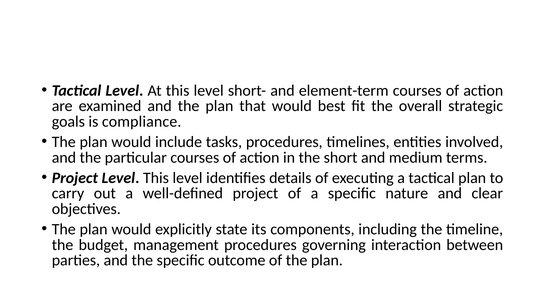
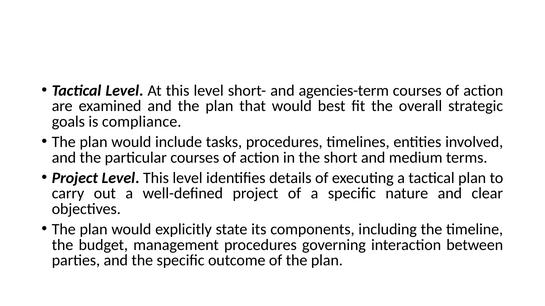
element-term: element-term -> agencies-term
